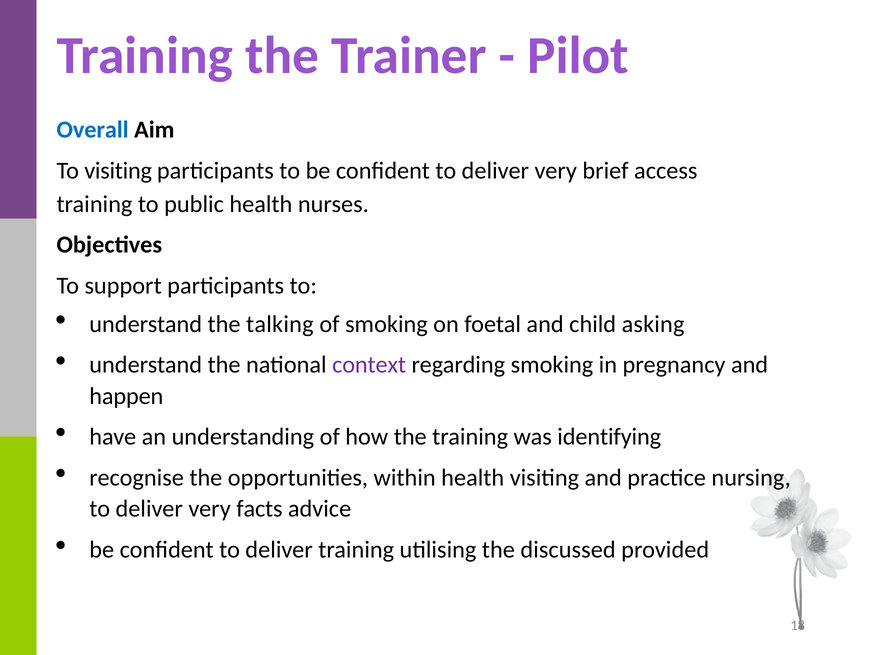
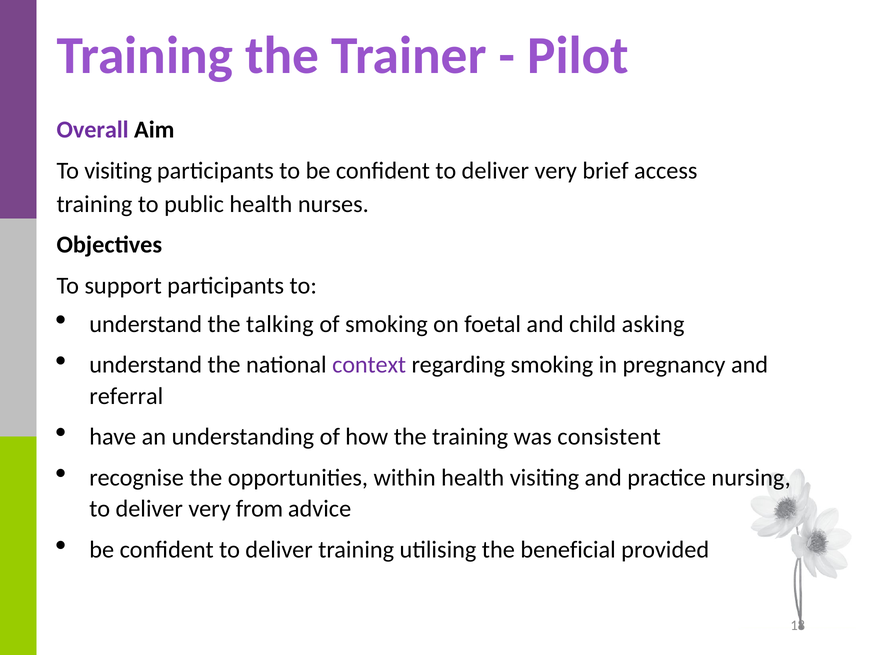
Overall colour: blue -> purple
happen: happen -> referral
identifying: identifying -> consistent
facts: facts -> from
discussed: discussed -> beneficial
